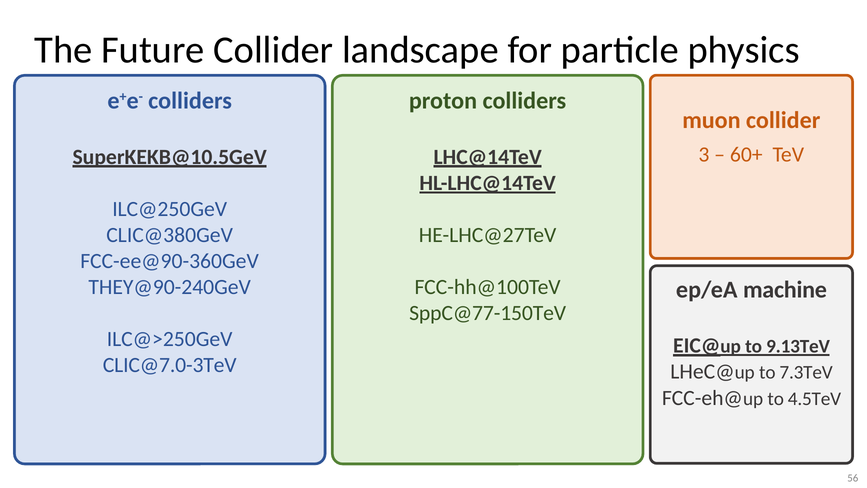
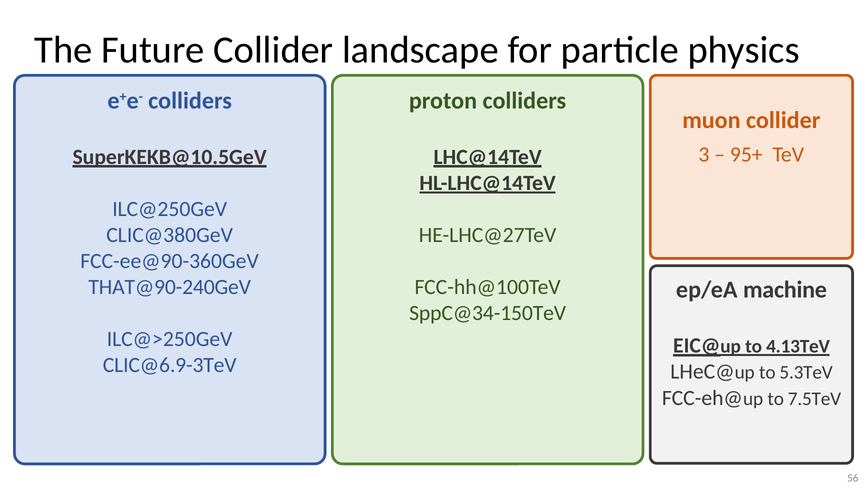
60+: 60+ -> 95+
THEY@90-240GeV: THEY@90-240GeV -> THAT@90-240GeV
SppC@77-150TeV: SppC@77-150TeV -> SppC@34-150TeV
9.13TeV: 9.13TeV -> 4.13TeV
CLIC@7.0-3TeV: CLIC@7.0-3TeV -> CLIC@6.9-3TeV
7.3TeV: 7.3TeV -> 5.3TeV
4.5TeV: 4.5TeV -> 7.5TeV
